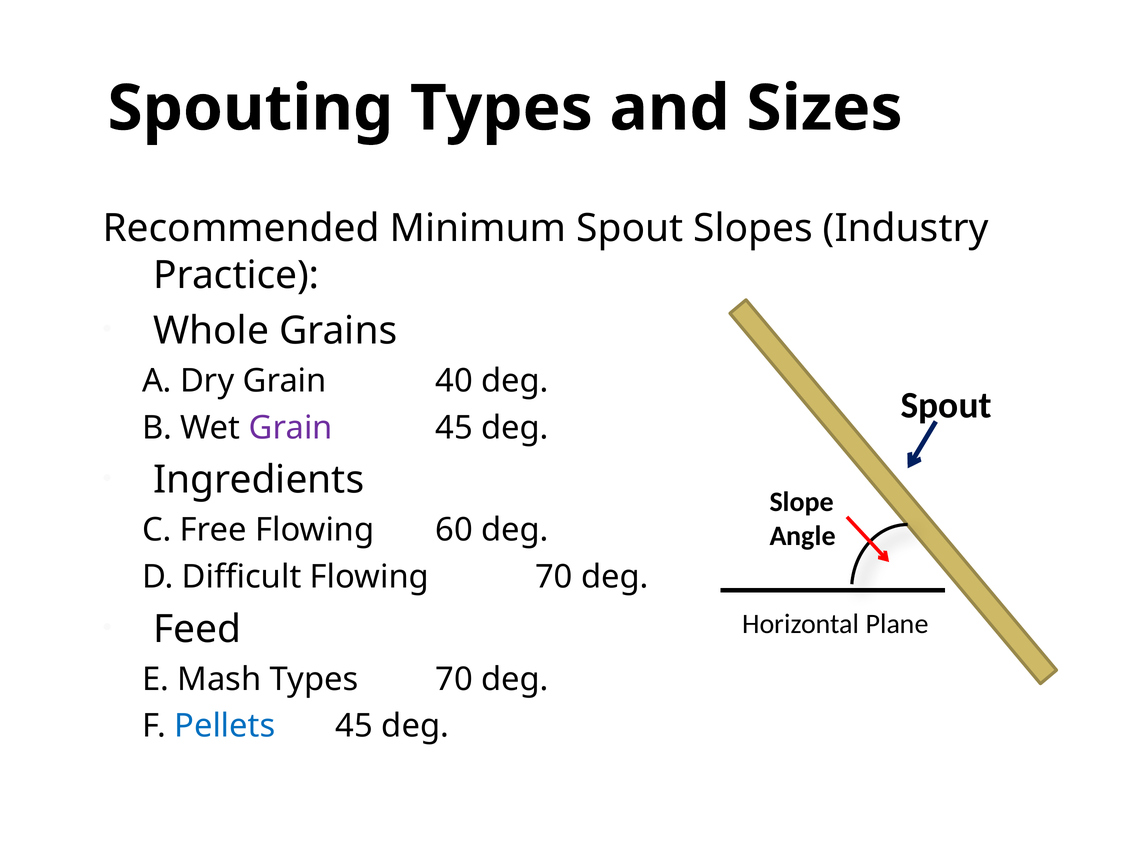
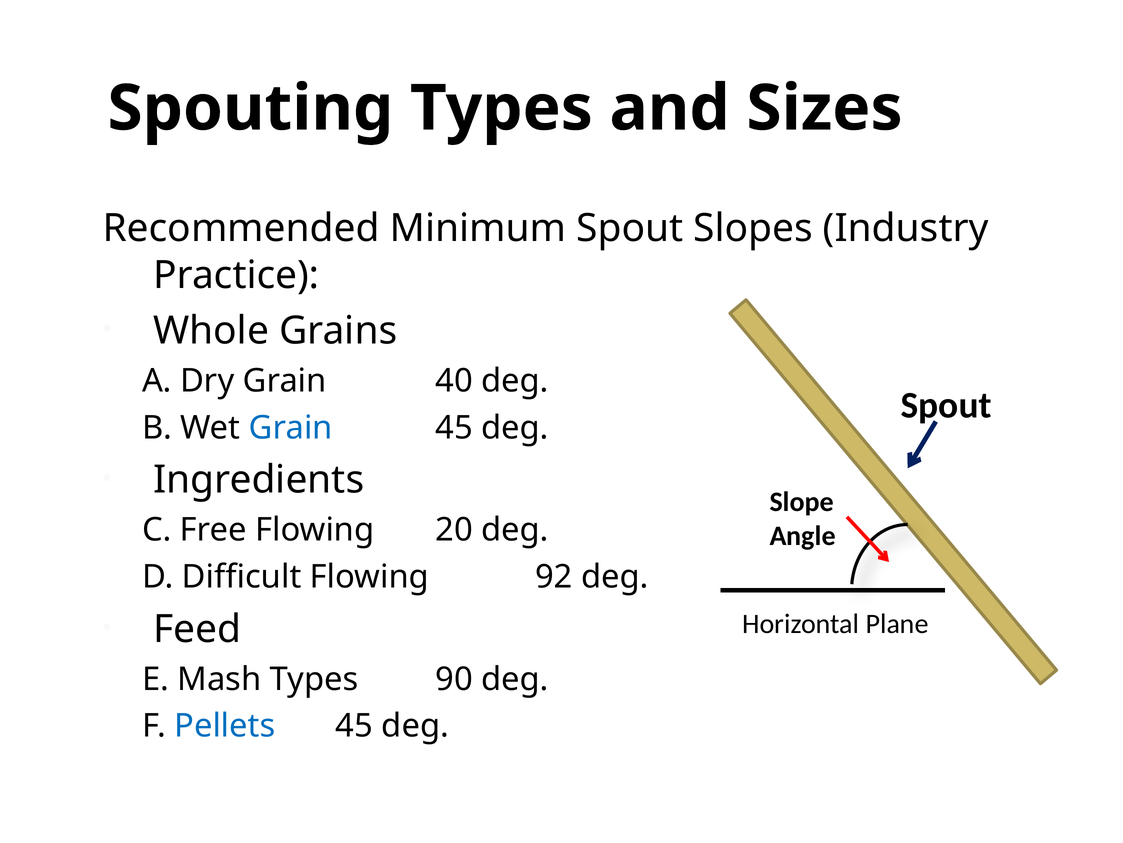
Grain at (291, 427) colour: purple -> blue
60: 60 -> 20
Flowing 70: 70 -> 92
Types 70: 70 -> 90
